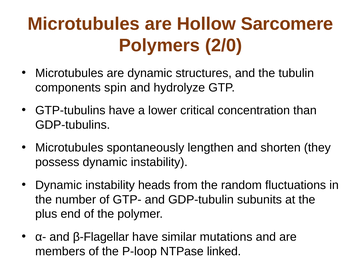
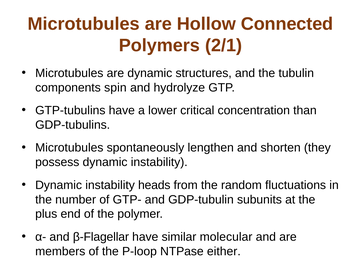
Sarcomere: Sarcomere -> Connected
2/0: 2/0 -> 2/1
mutations: mutations -> molecular
linked: linked -> either
